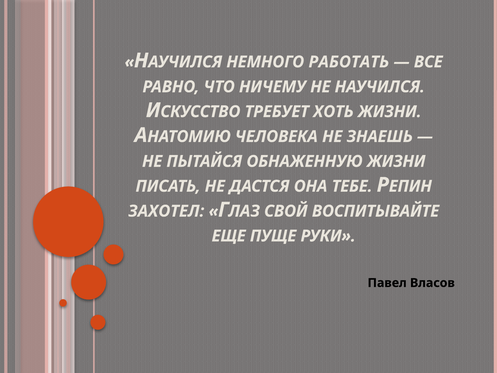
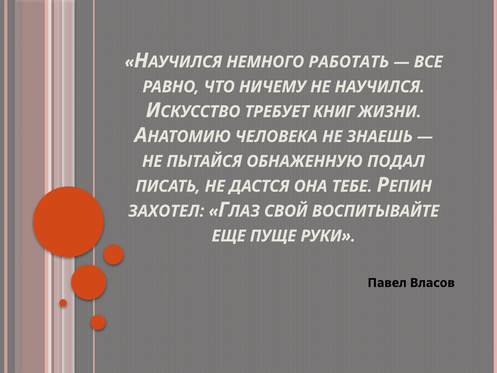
ХОТЬ: ХОТЬ -> КНИГ
ОБНАЖЕННУЮ ЖИЗНИ: ЖИЗНИ -> ПОДАЛ
